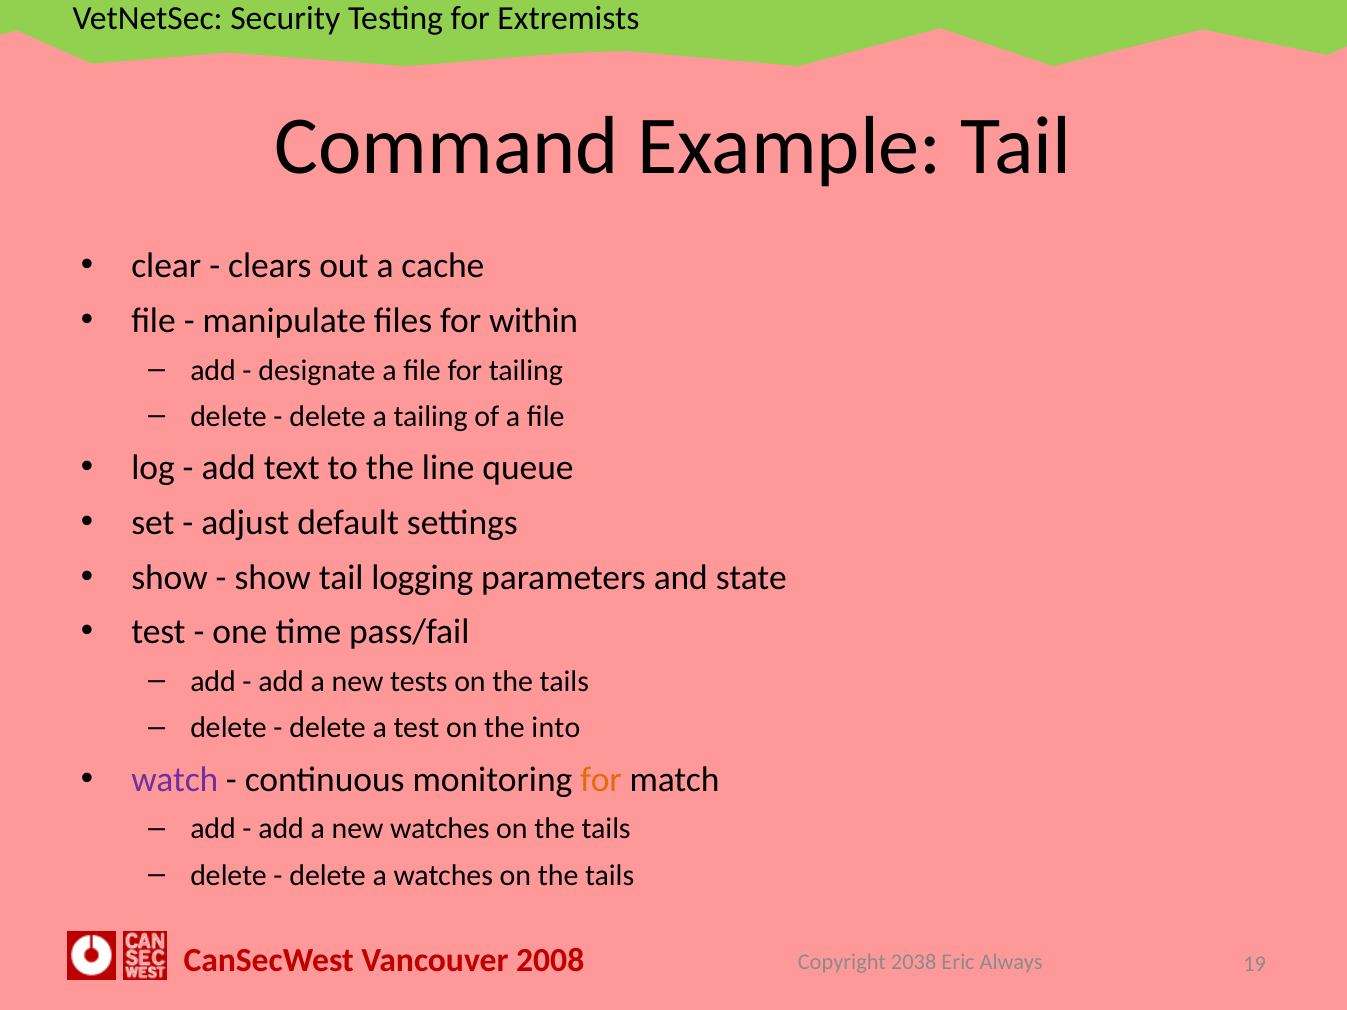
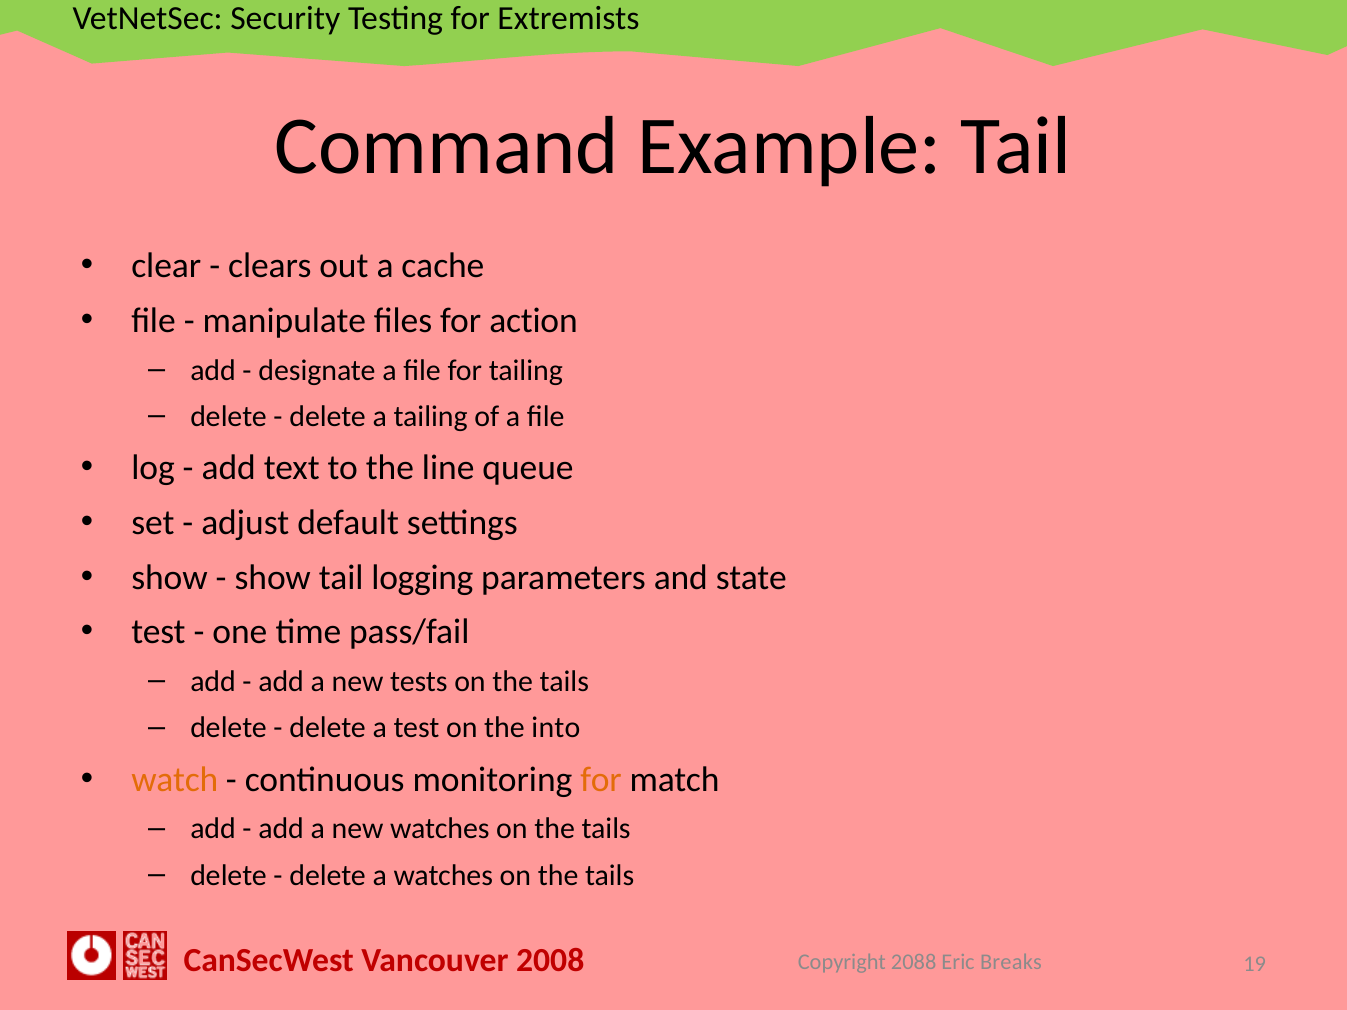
within: within -> action
watch colour: purple -> orange
2038: 2038 -> 2088
Always: Always -> Breaks
